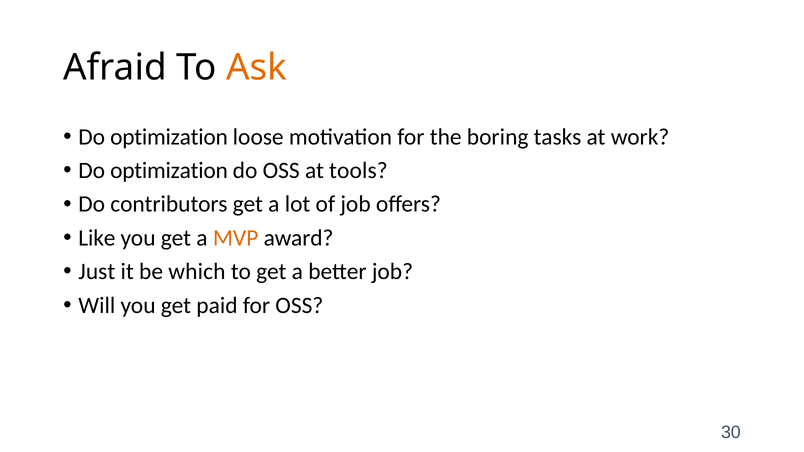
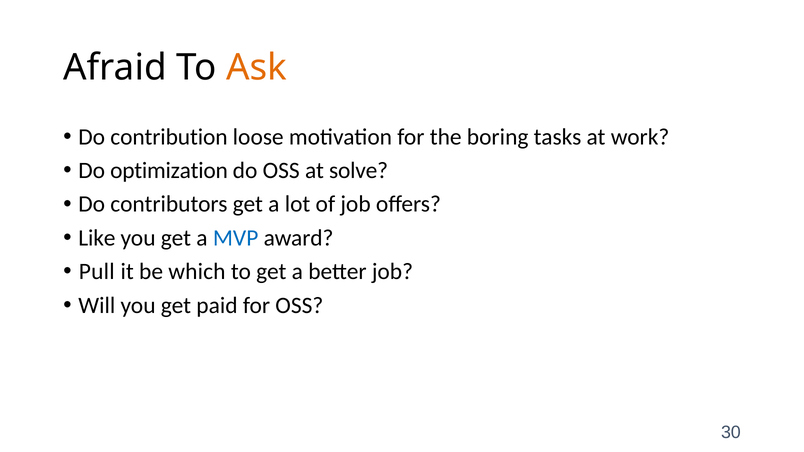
optimization at (169, 137): optimization -> contribution
tools: tools -> solve
MVP colour: orange -> blue
Just: Just -> Pull
